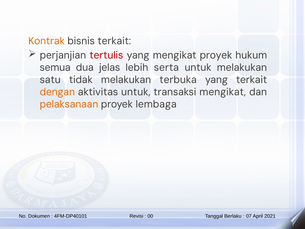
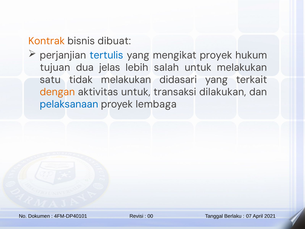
bisnis terkait: terkait -> dibuat
tertulis colour: red -> blue
semua: semua -> tujuan
serta: serta -> salah
terbuka: terbuka -> didasari
transaksi mengikat: mengikat -> dilakukan
pelaksanaan colour: orange -> blue
